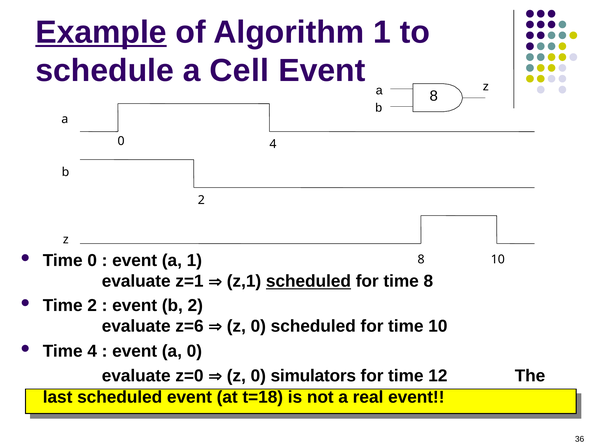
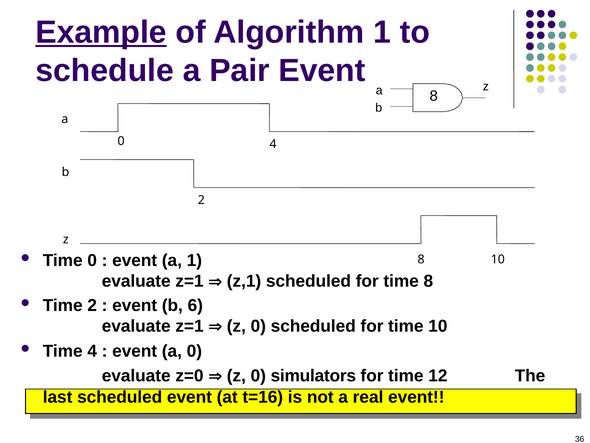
Cell: Cell -> Pair
scheduled at (308, 281) underline: present -> none
b 2: 2 -> 6
z=6 at (189, 326): z=6 -> z=1
t=18: t=18 -> t=16
